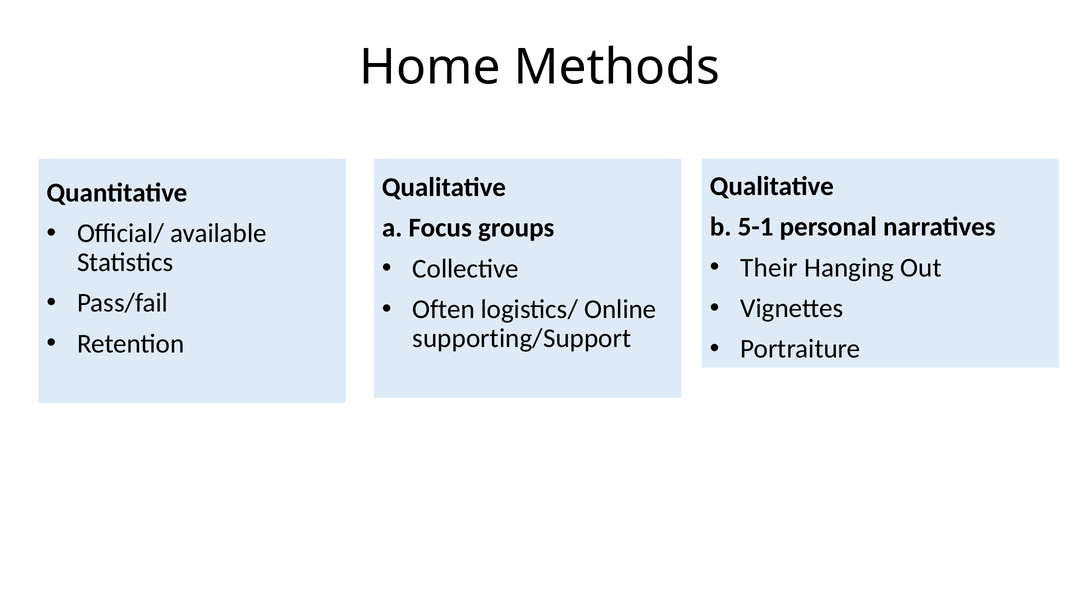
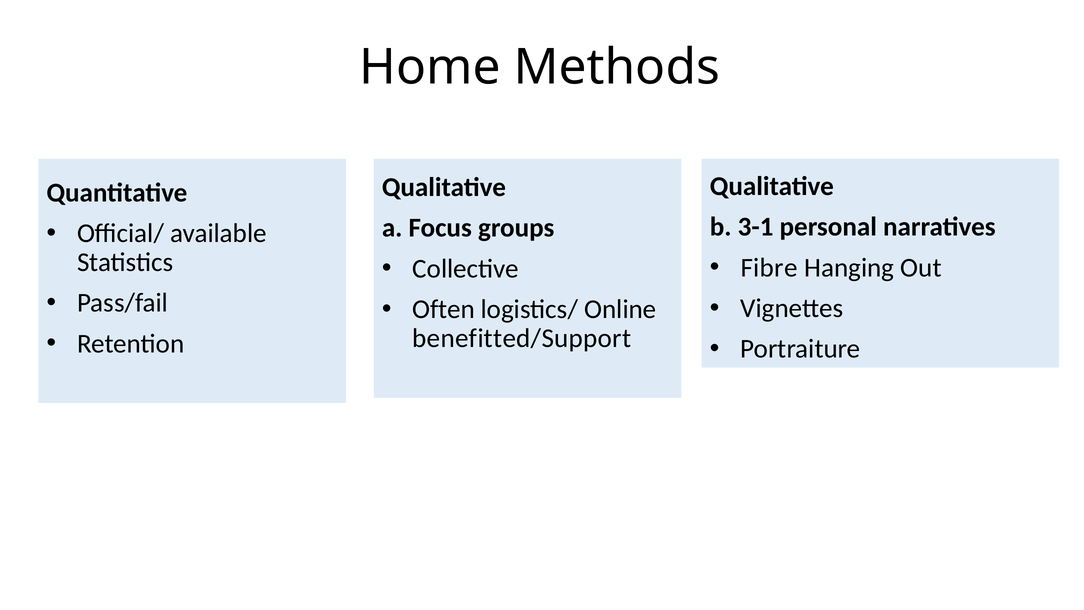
5-1: 5-1 -> 3-1
Their: Their -> Fibre
supporting/Support: supporting/Support -> benefitted/Support
